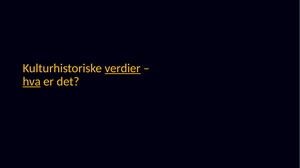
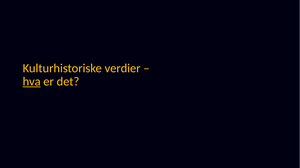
verdier underline: present -> none
